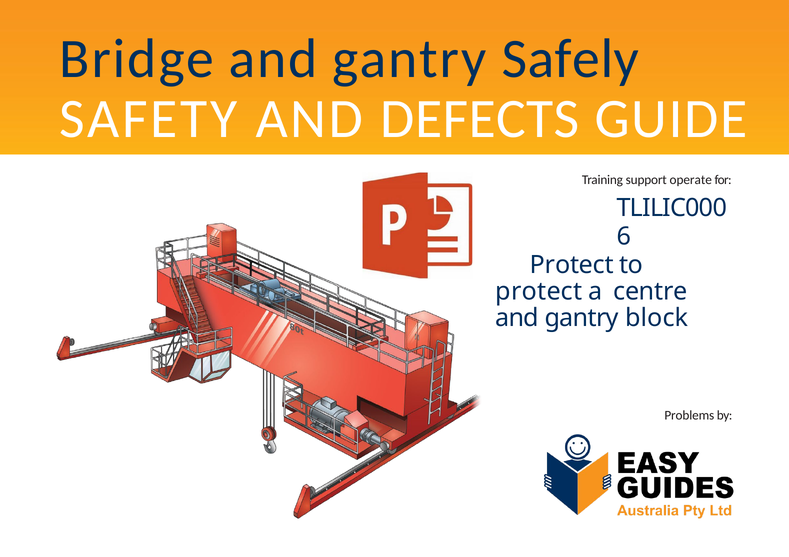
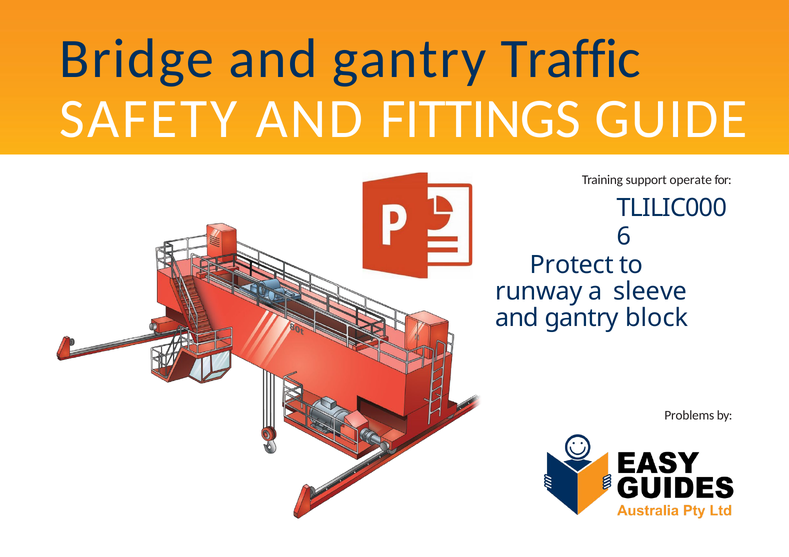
Safely: Safely -> Traffic
DEFECTS: DEFECTS -> FITTINGS
protect at (539, 292): protect -> runway
centre: centre -> sleeve
